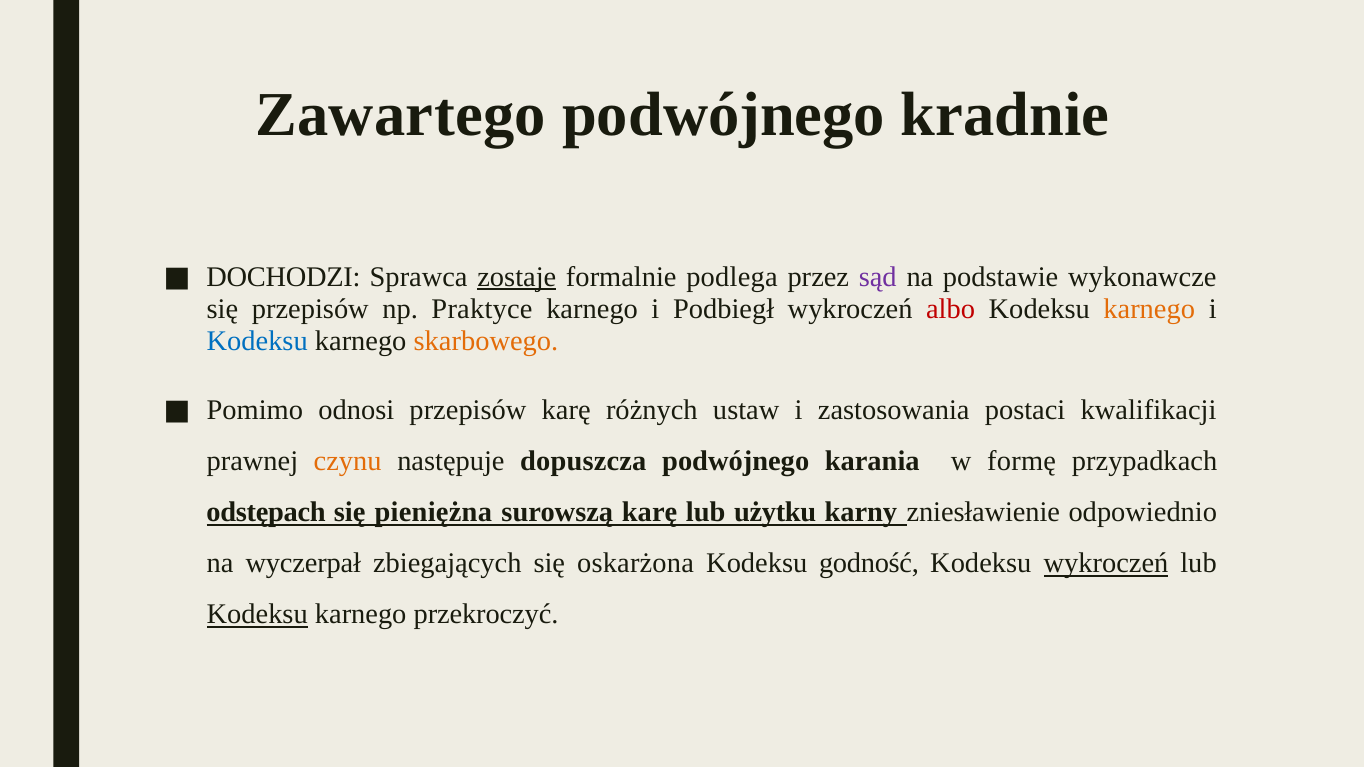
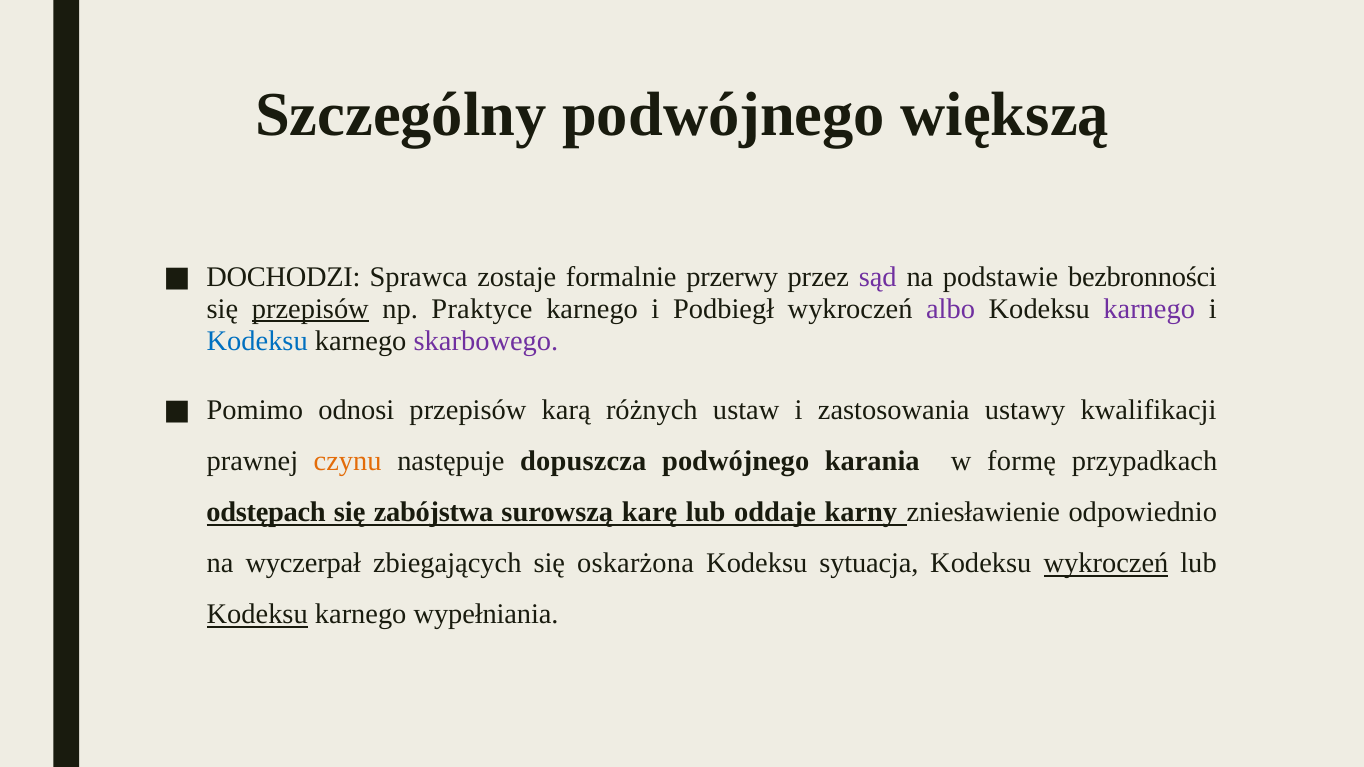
Zawartego: Zawartego -> Szczególny
kradnie: kradnie -> większą
zostaje underline: present -> none
podlega: podlega -> przerwy
wykonawcze: wykonawcze -> bezbronności
przepisów at (310, 309) underline: none -> present
albo colour: red -> purple
karnego at (1149, 309) colour: orange -> purple
skarbowego colour: orange -> purple
przepisów karę: karę -> karą
postaci: postaci -> ustawy
pieniężna: pieniężna -> zabójstwa
użytku: użytku -> oddaje
godność: godność -> sytuacja
przekroczyć: przekroczyć -> wypełniania
